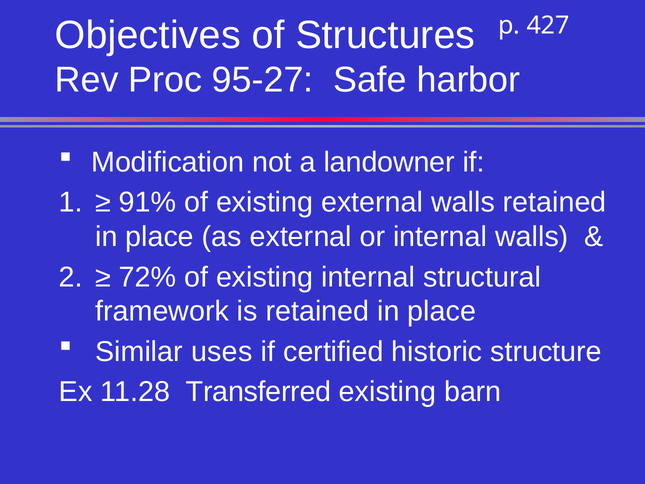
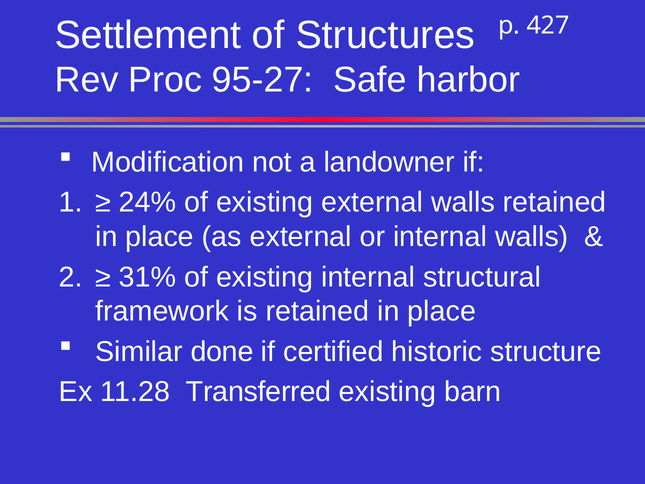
Objectives: Objectives -> Settlement
91%: 91% -> 24%
72%: 72% -> 31%
uses: uses -> done
